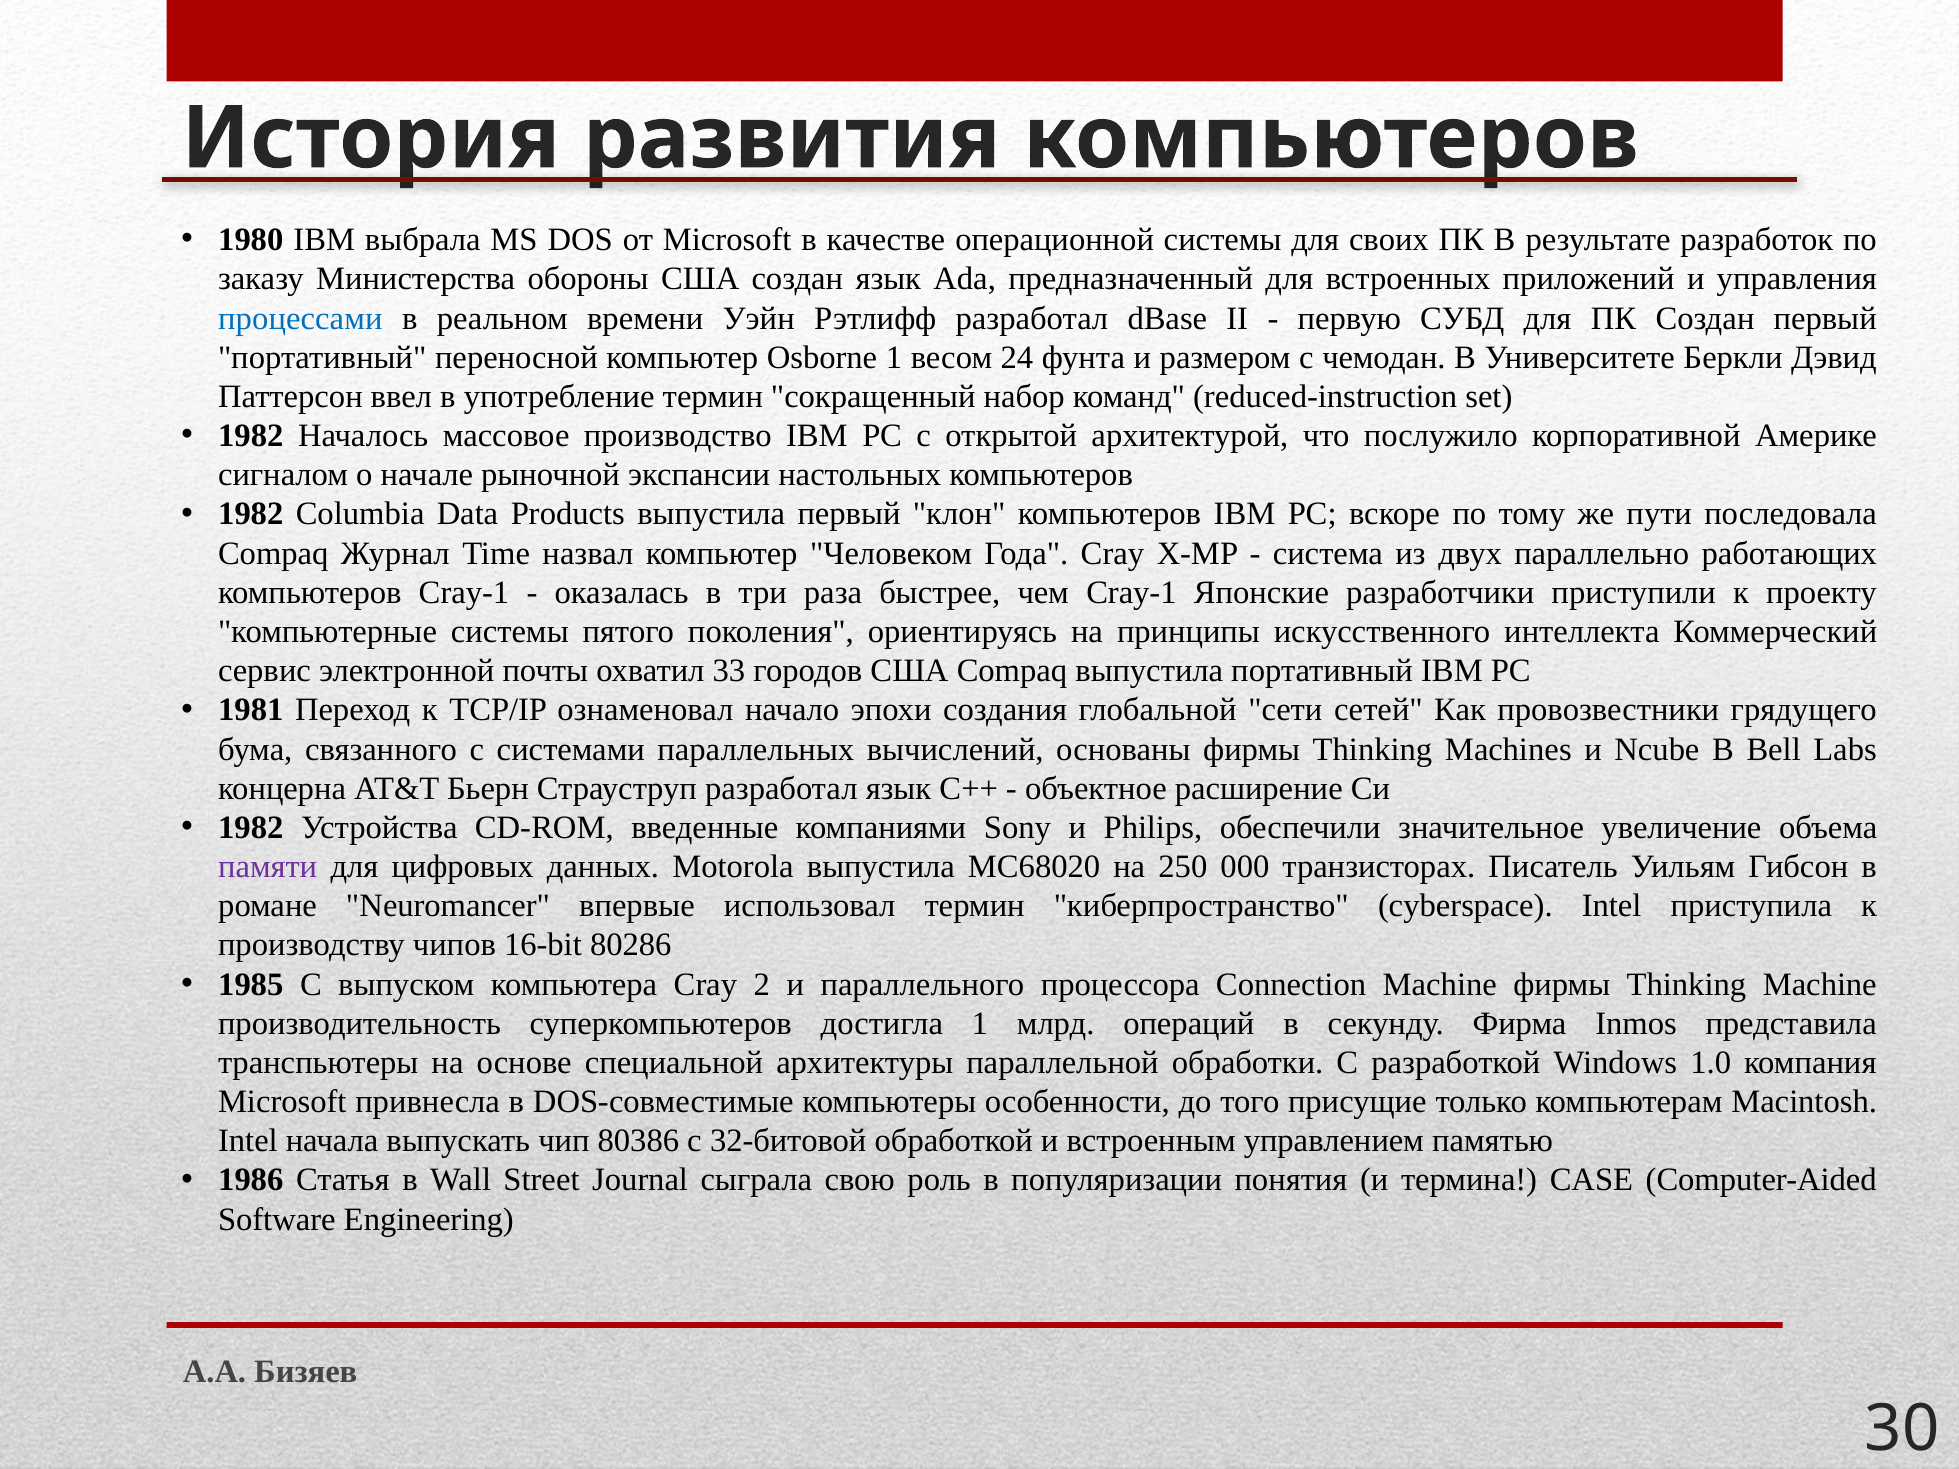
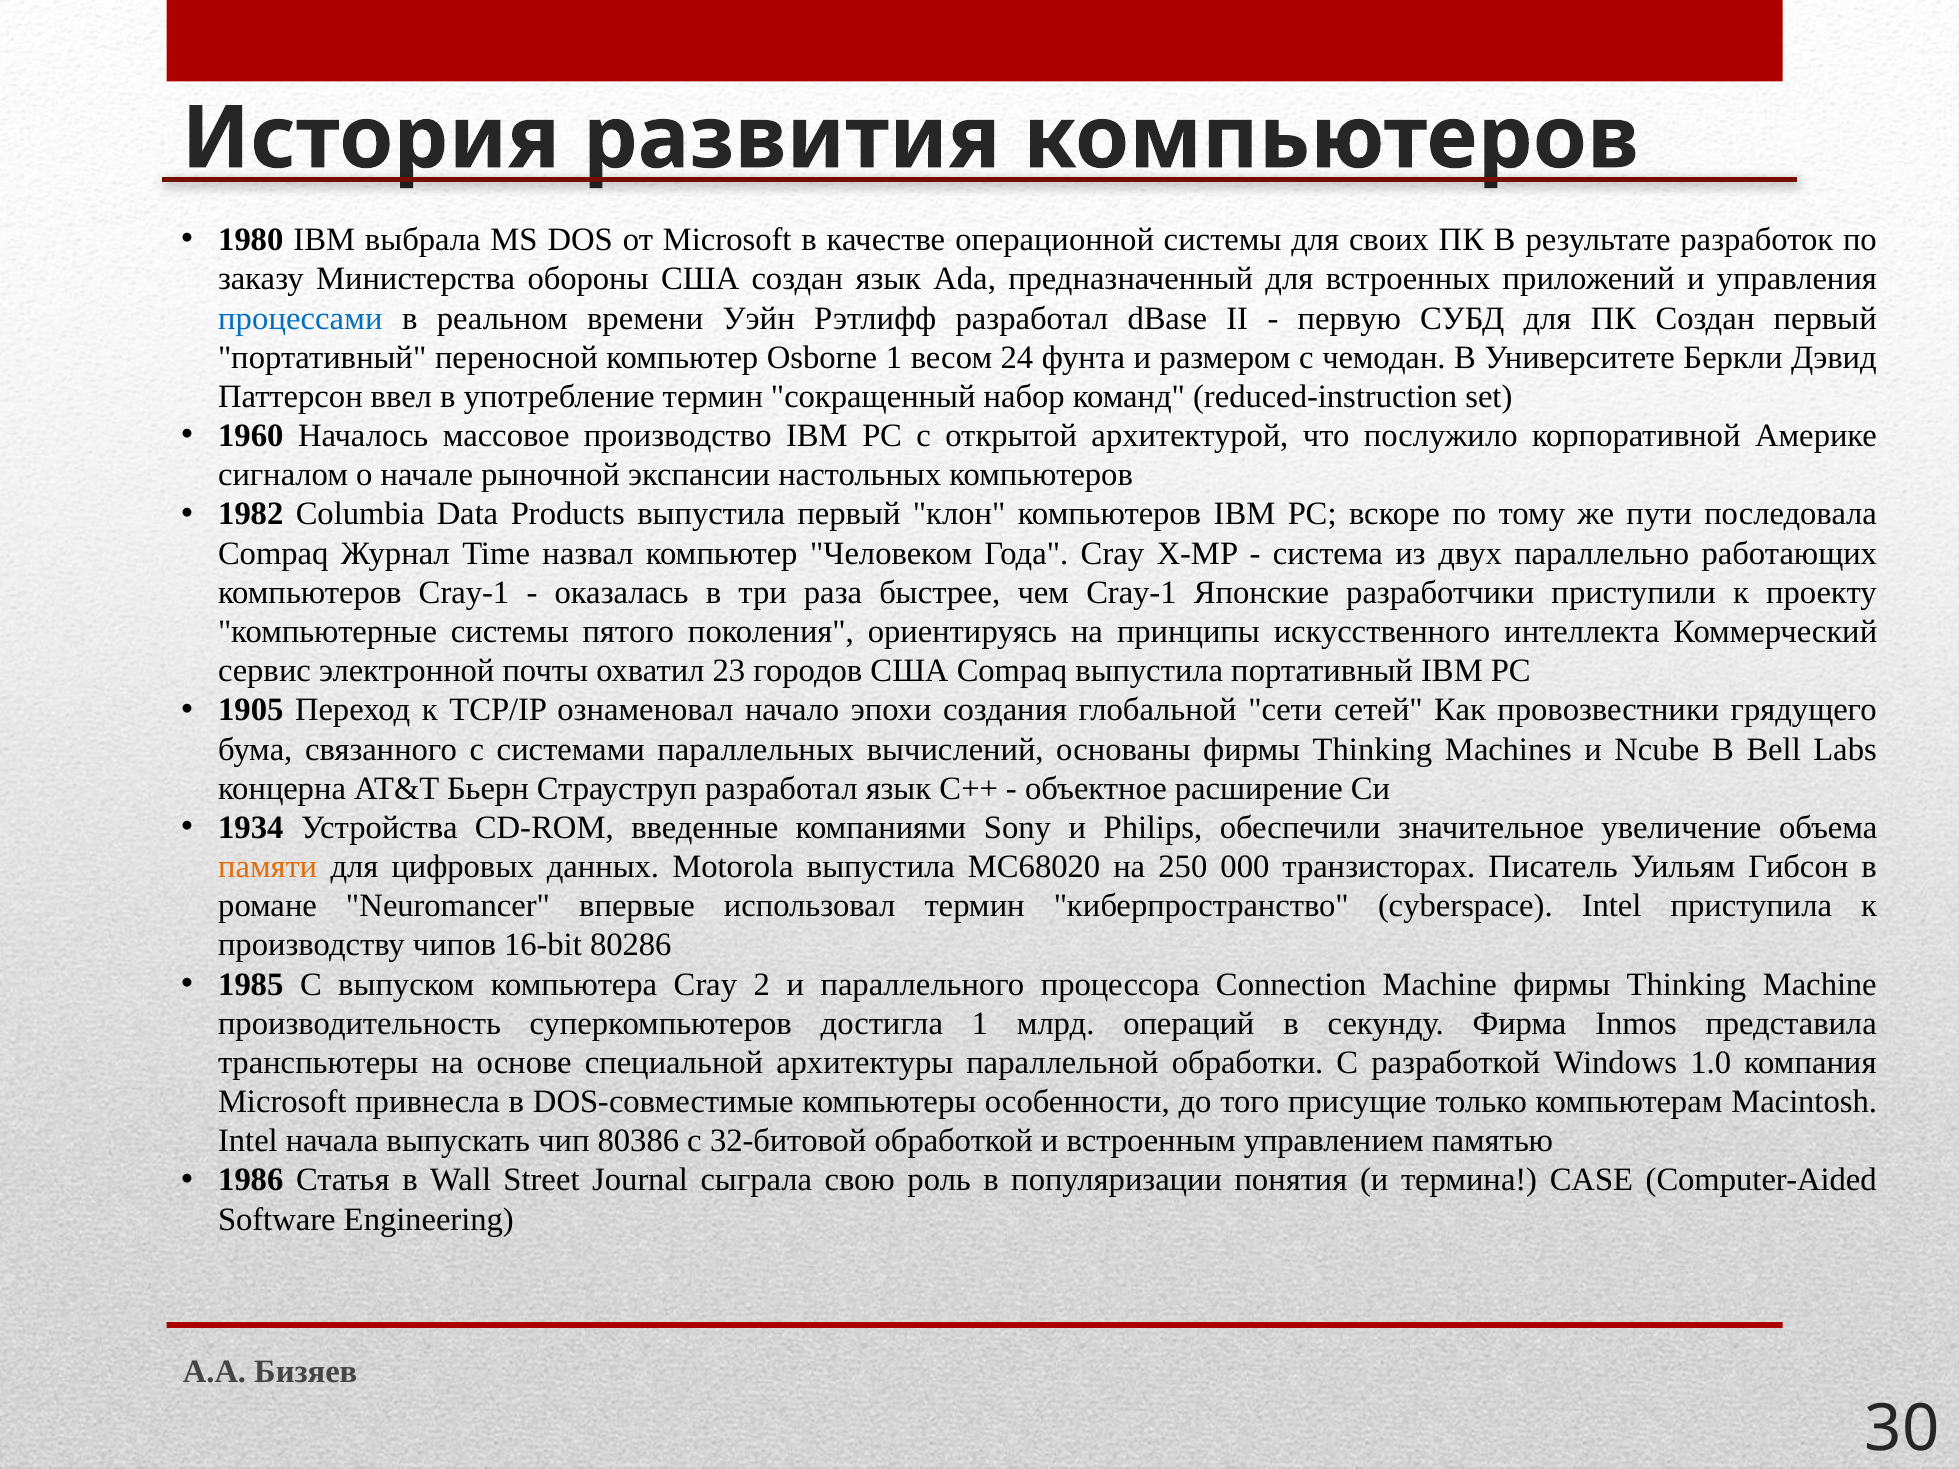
1982 at (251, 436): 1982 -> 1960
33: 33 -> 23
1981: 1981 -> 1905
1982 at (251, 828): 1982 -> 1934
памяти colour: purple -> orange
